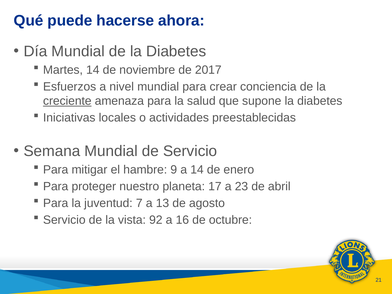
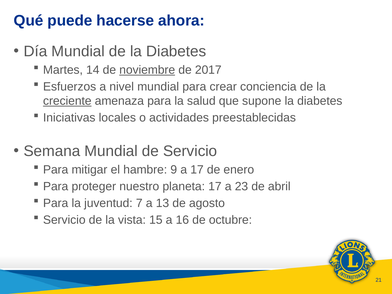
noviembre underline: none -> present
a 14: 14 -> 17
92: 92 -> 15
